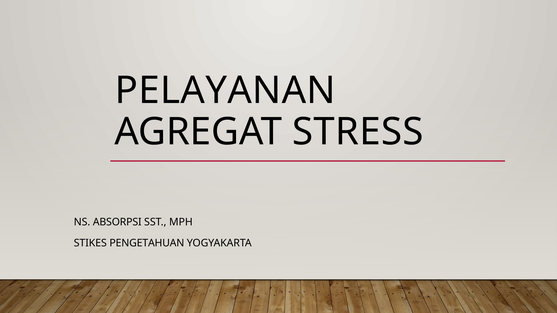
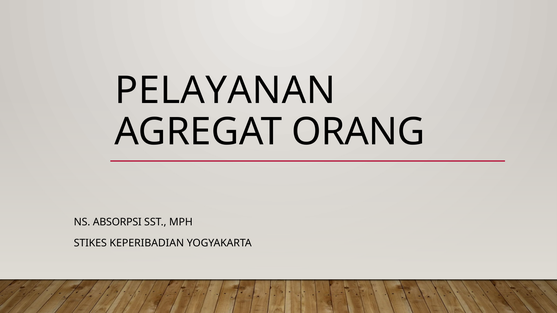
STRESS: STRESS -> ORANG
PENGETAHUAN: PENGETAHUAN -> KEPERIBADIAN
